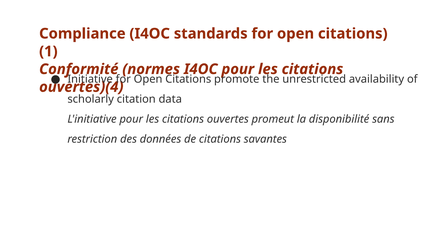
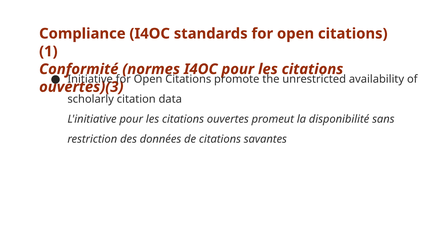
ouvertes)(4: ouvertes)(4 -> ouvertes)(3
